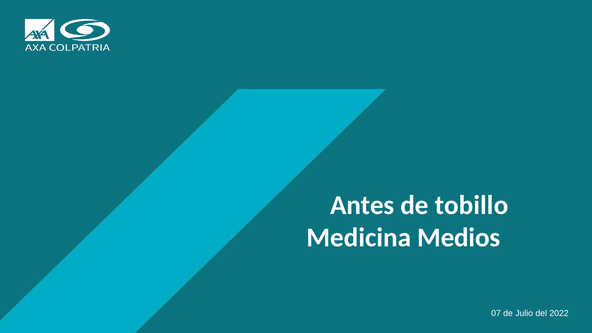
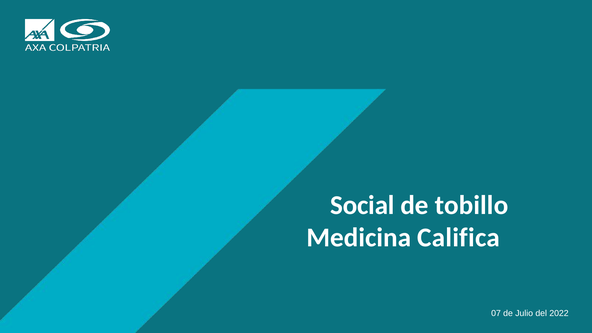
Antes: Antes -> Social
Medios: Medios -> Califica
